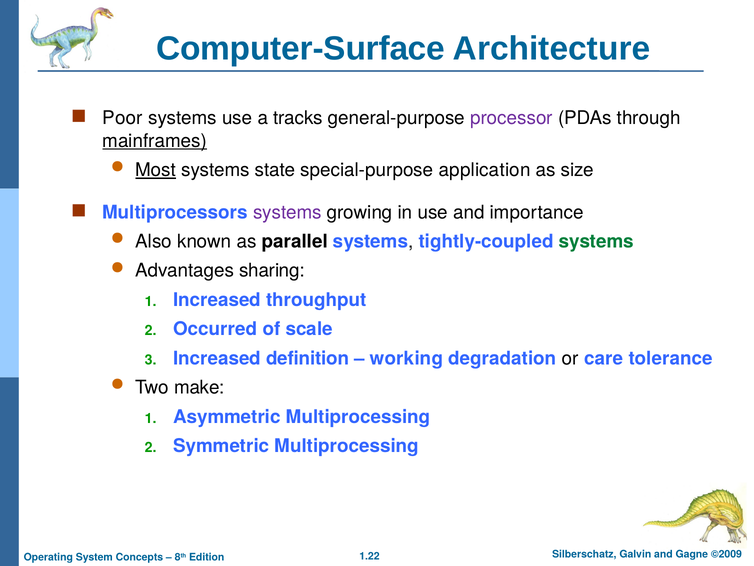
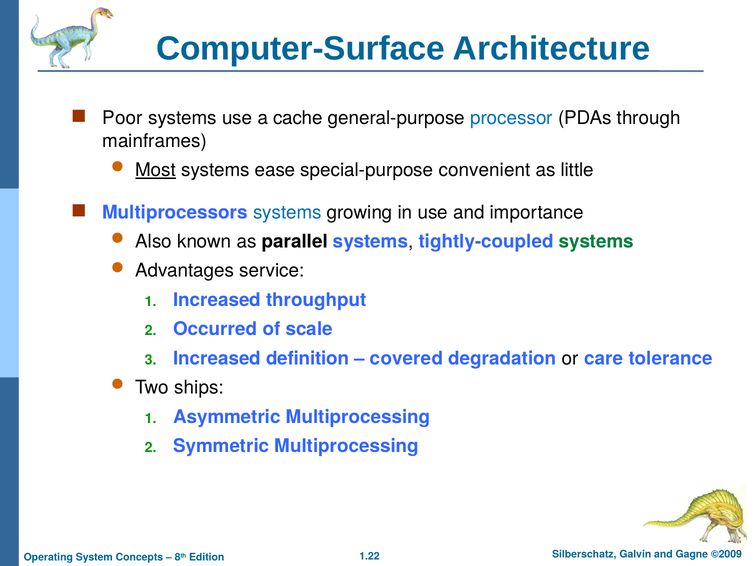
tracks: tracks -> cache
processor colour: purple -> blue
mainframes underline: present -> none
state: state -> ease
application: application -> convenient
size: size -> little
systems at (287, 212) colour: purple -> blue
sharing: sharing -> service
working: working -> covered
make: make -> ships
